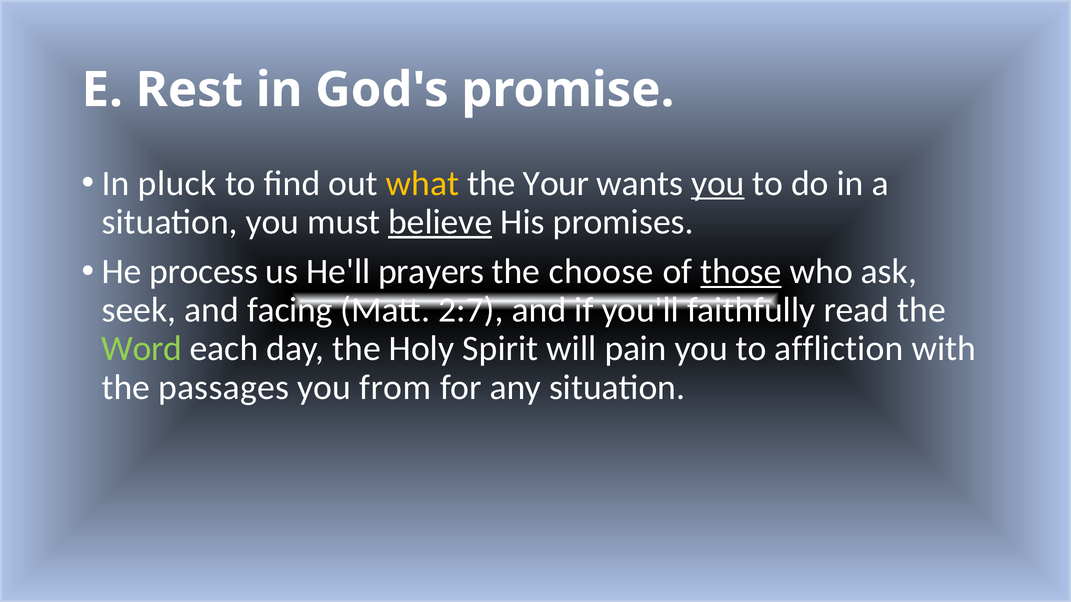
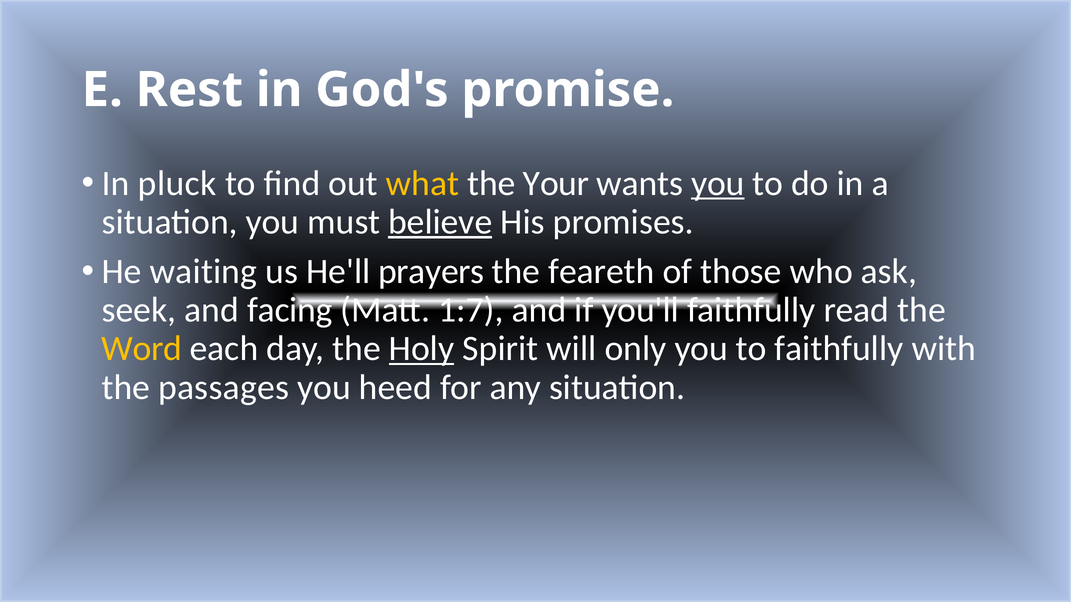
process: process -> waiting
choose: choose -> feareth
those underline: present -> none
2:7: 2:7 -> 1:7
Word colour: light green -> yellow
Holy underline: none -> present
pain: pain -> only
to affliction: affliction -> faithfully
from: from -> heed
